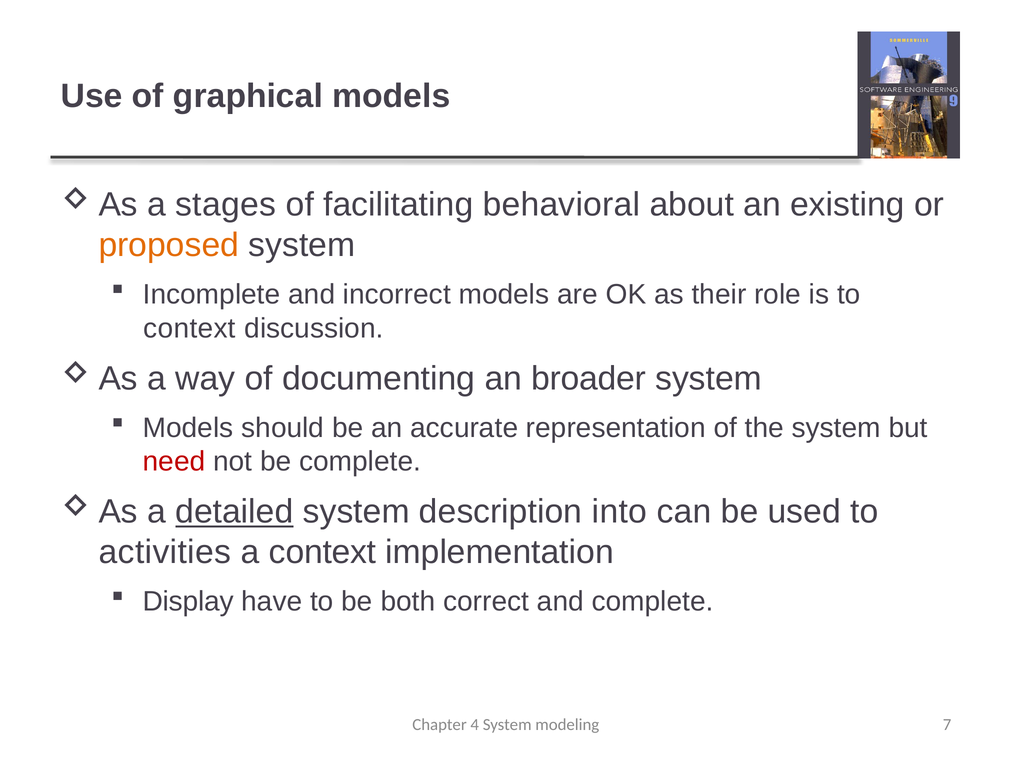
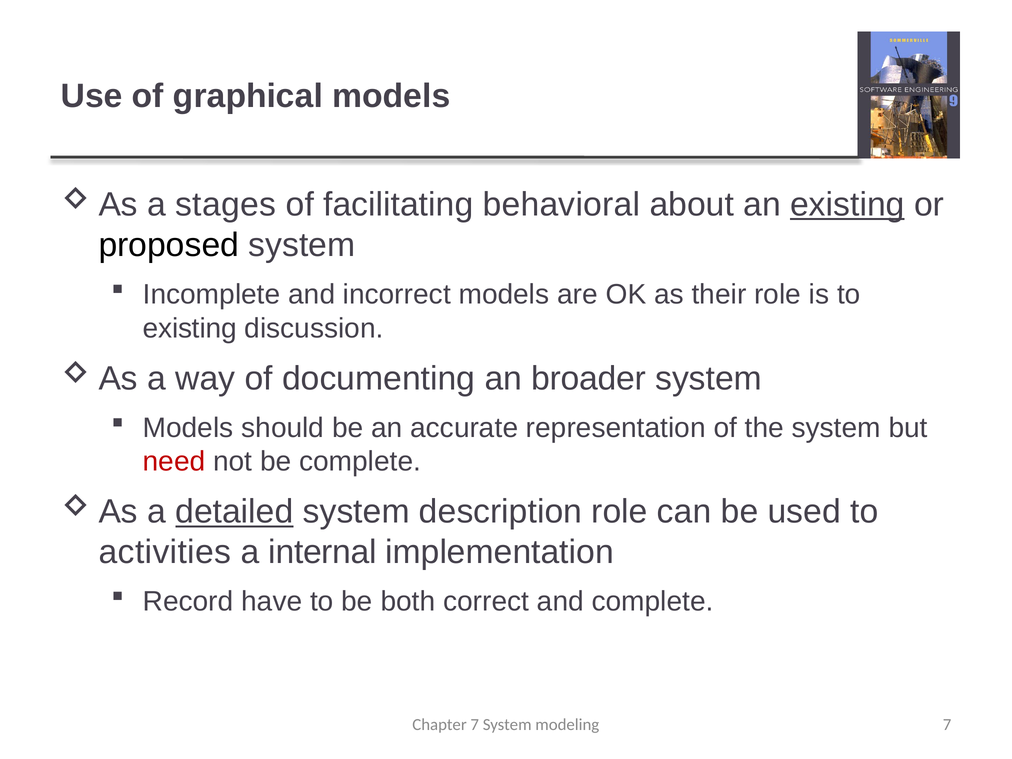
existing at (847, 205) underline: none -> present
proposed colour: orange -> black
context at (190, 328): context -> existing
description into: into -> role
a context: context -> internal
Display: Display -> Record
Chapter 4: 4 -> 7
